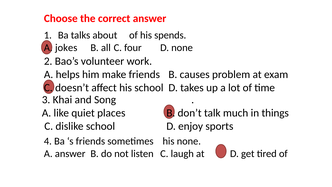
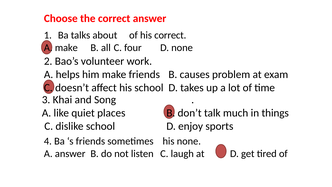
his spends: spends -> correct
A jokes: jokes -> make
